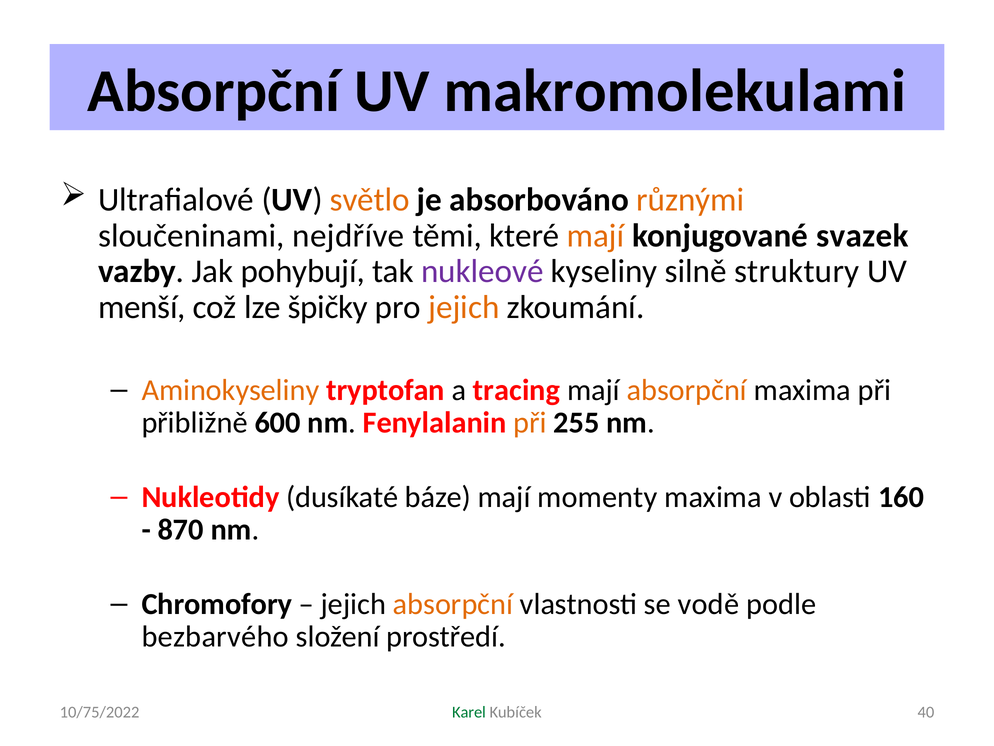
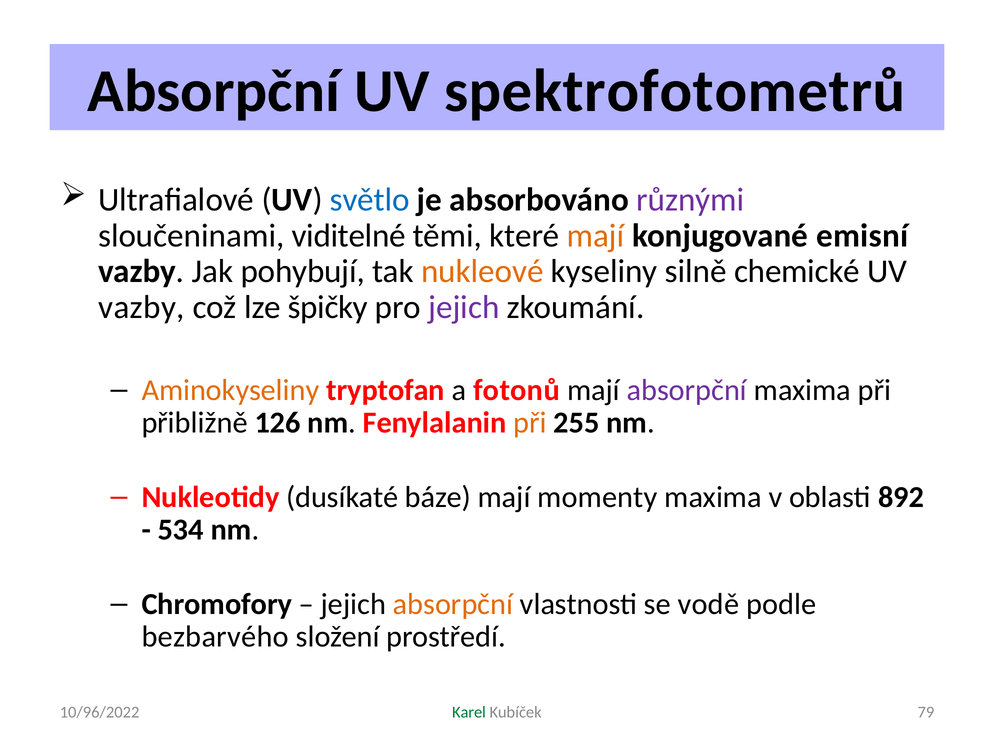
makromolekulami: makromolekulami -> spektrofotometrů
světlo colour: orange -> blue
různými colour: orange -> purple
nejdříve: nejdříve -> viditelné
svazek: svazek -> emisní
nukleové colour: purple -> orange
struktury: struktury -> chemické
menší at (142, 307): menší -> vazby
jejich at (464, 307) colour: orange -> purple
tracing: tracing -> fotonů
absorpční at (687, 390) colour: orange -> purple
600: 600 -> 126
160: 160 -> 892
870: 870 -> 534
40: 40 -> 79
10/75/2022: 10/75/2022 -> 10/96/2022
